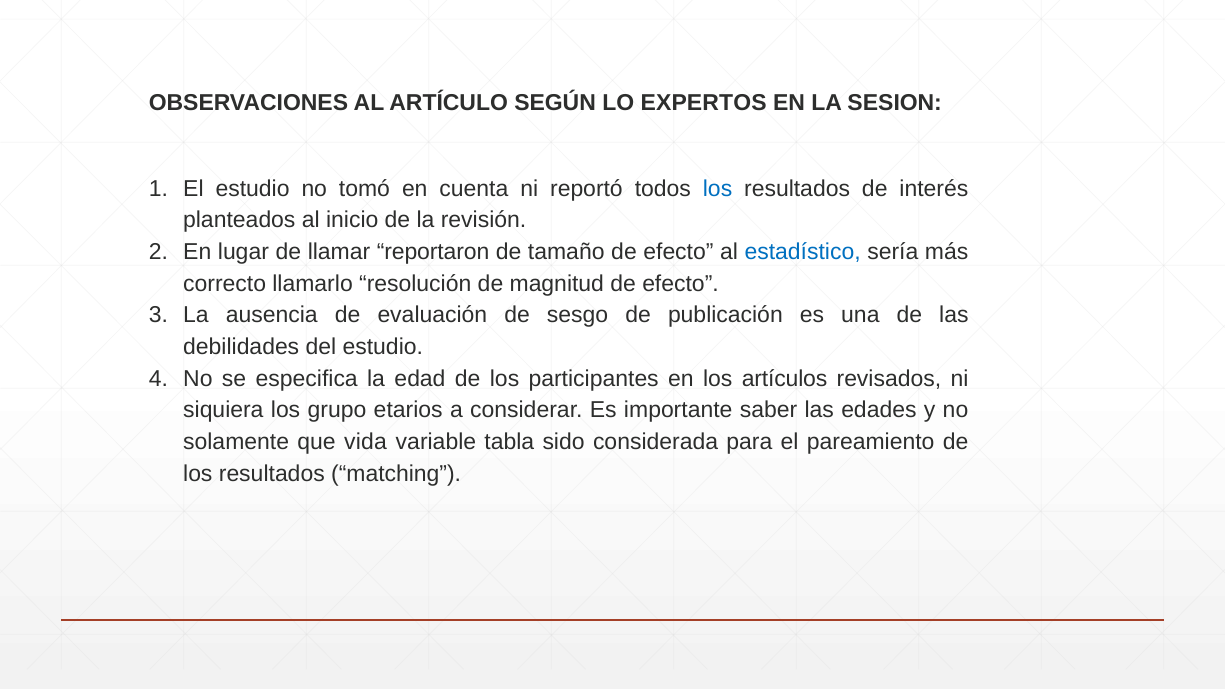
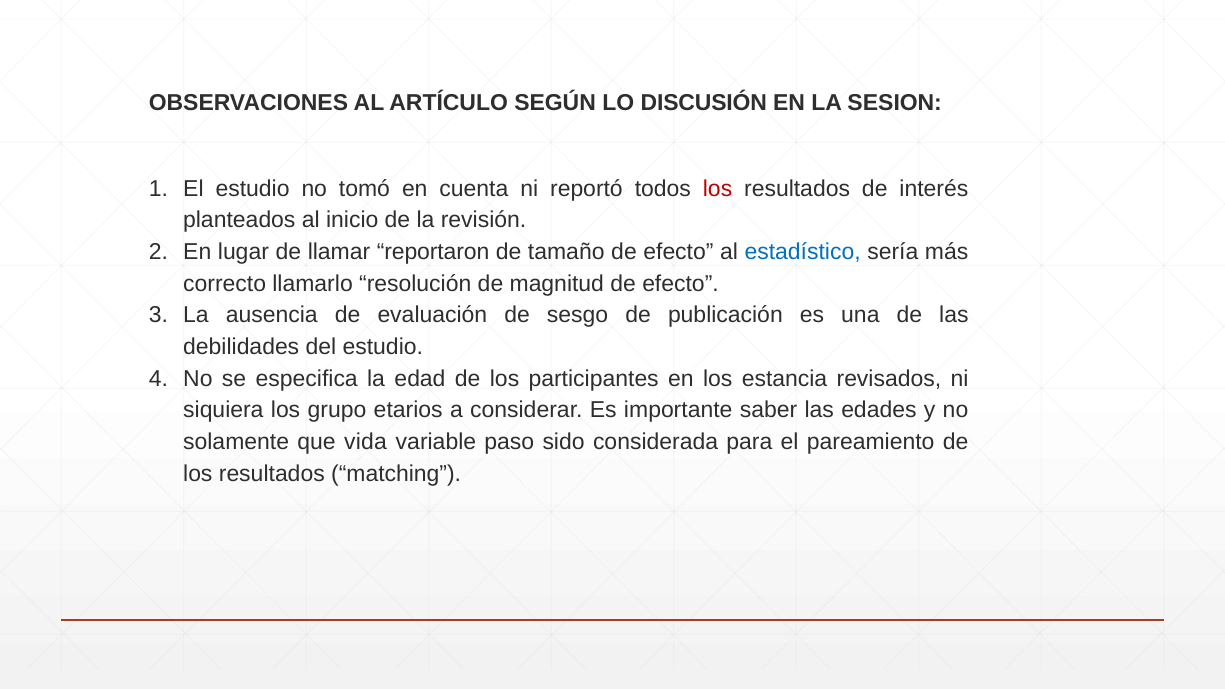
EXPERTOS: EXPERTOS -> DISCUSIÓN
los at (718, 189) colour: blue -> red
artículos: artículos -> estancia
tabla: tabla -> paso
